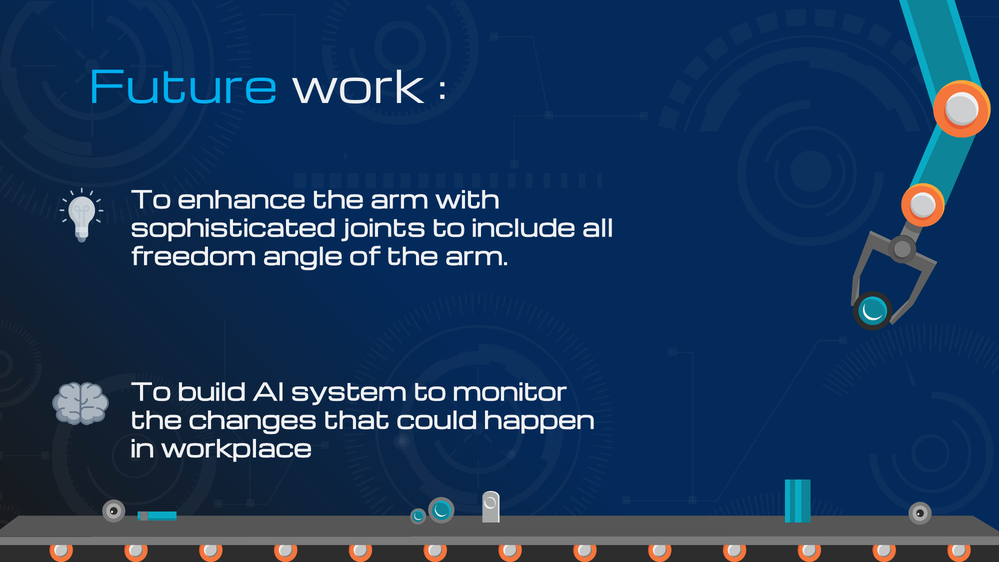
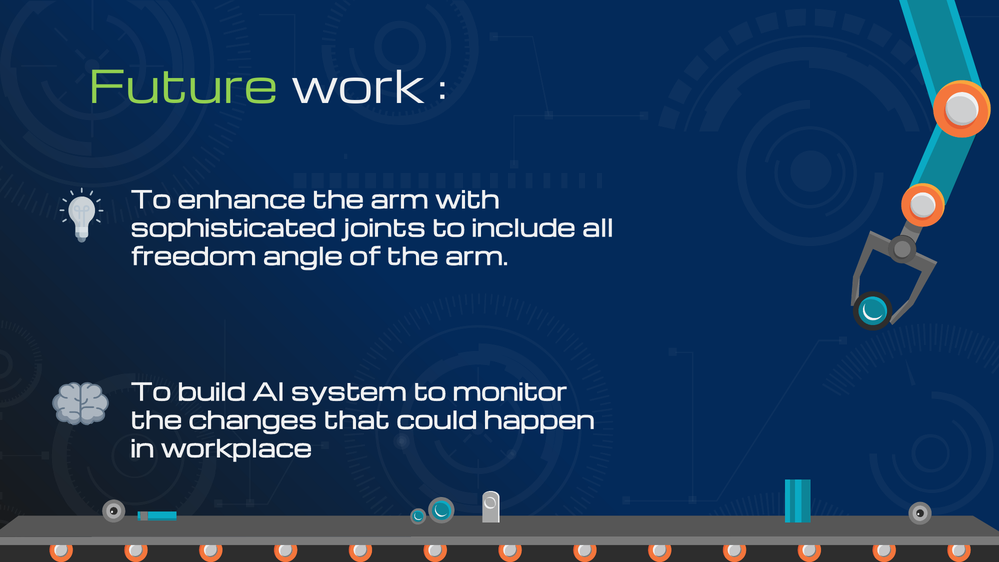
Future colour: light blue -> light green
